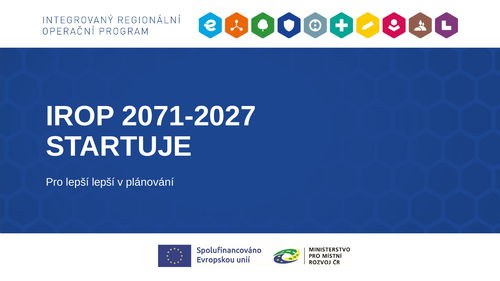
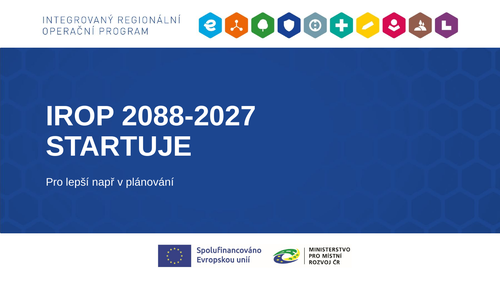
2071-2027: 2071-2027 -> 2088-2027
lepší lepší: lepší -> např
